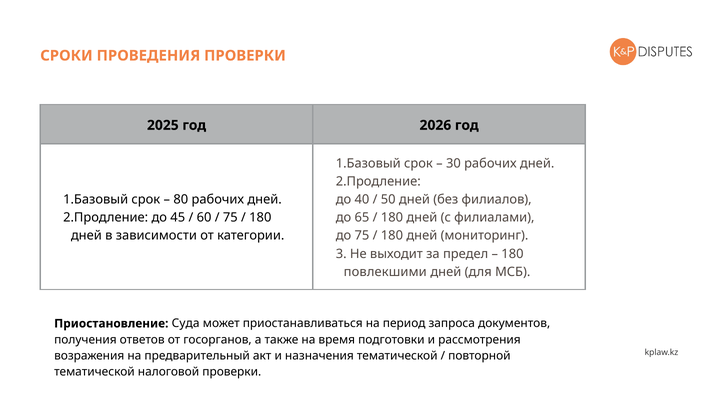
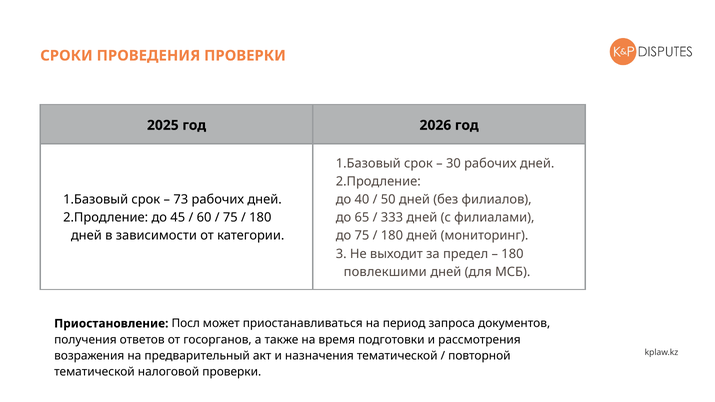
80: 80 -> 73
180 at (392, 218): 180 -> 333
Суда: Суда -> Посл
